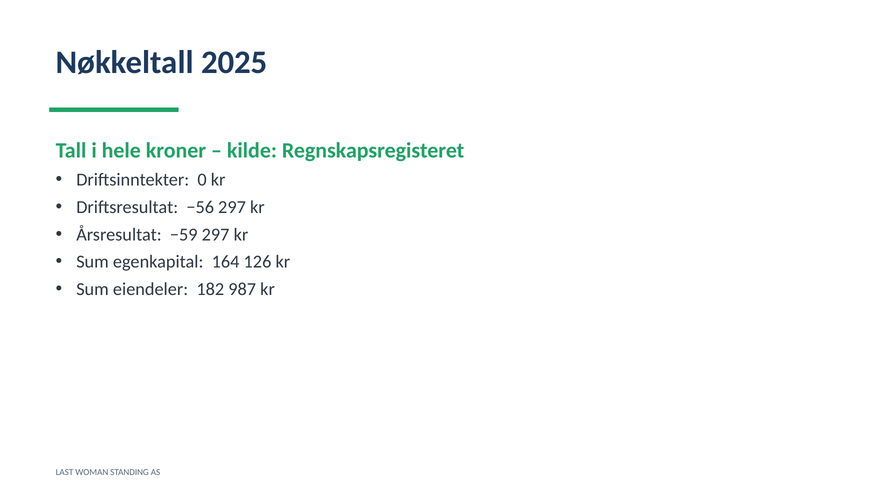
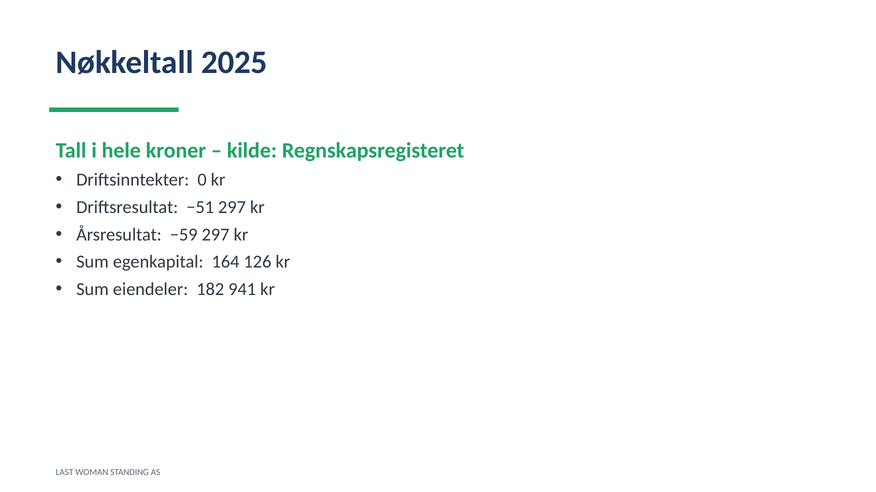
−56: −56 -> −51
987: 987 -> 941
